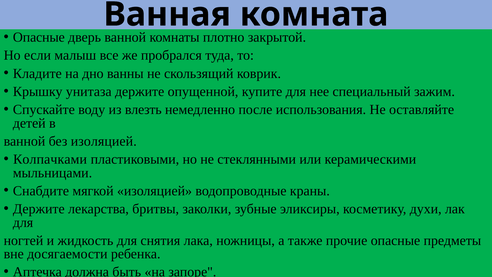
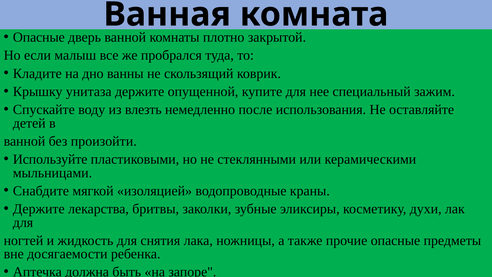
без изоляцией: изоляцией -> произойти
Колпачками: Колпачками -> Используйте
